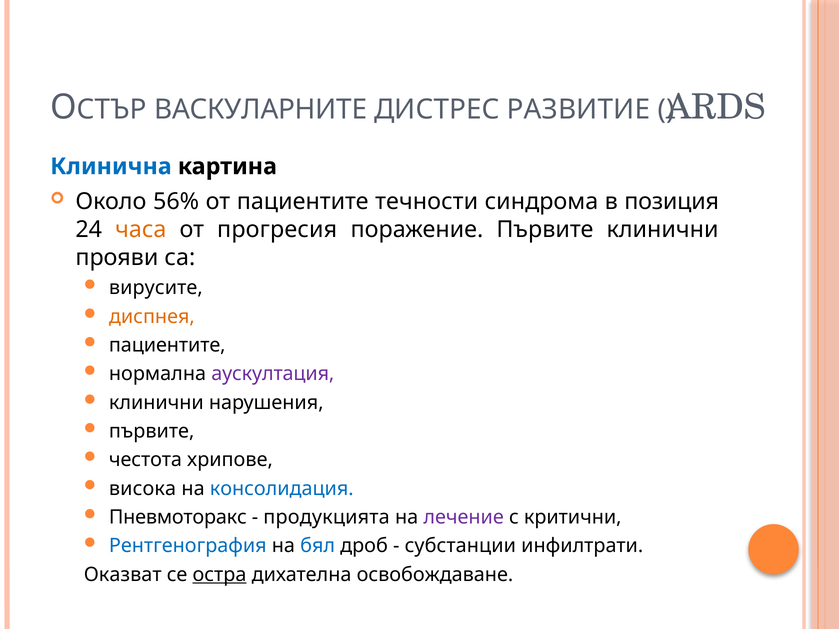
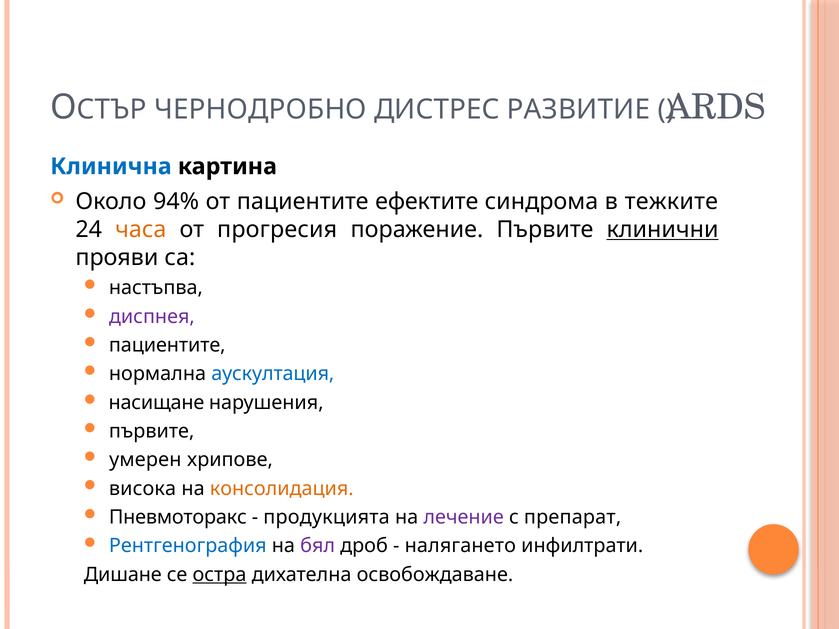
ВАСКУЛАРНИТЕ: ВАСКУЛАРНИТЕ -> ЧЕРНОДРОБНО
56%: 56% -> 94%
течности: течности -> ефектите
позиция: позиция -> тежките
клинични at (663, 230) underline: none -> present
вирусите: вирусите -> настъпва
диспнея colour: orange -> purple
аускултация colour: purple -> blue
клинични at (156, 403): клинични -> насищане
честота: честота -> умерен
консолидация colour: blue -> orange
критични: критични -> препарат
бял colour: blue -> purple
субстанции: субстанции -> налягането
Оказват: Оказват -> Дишане
